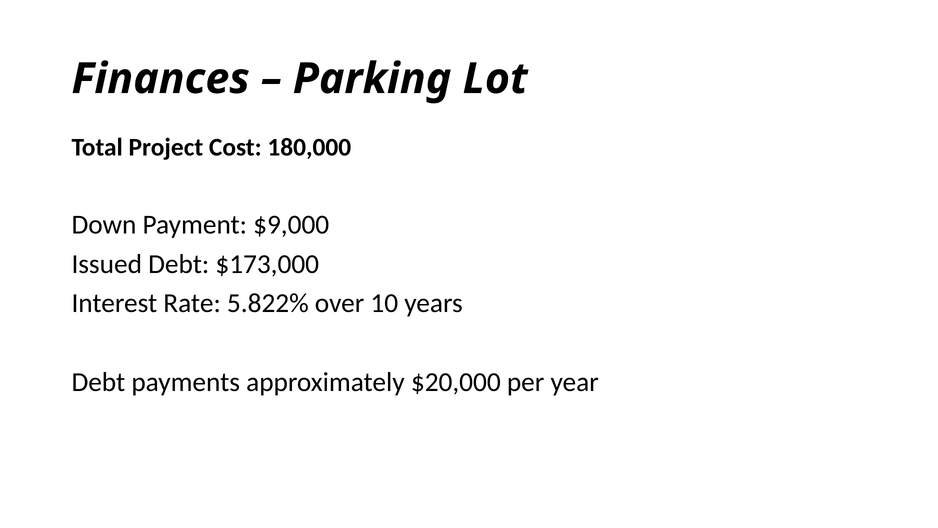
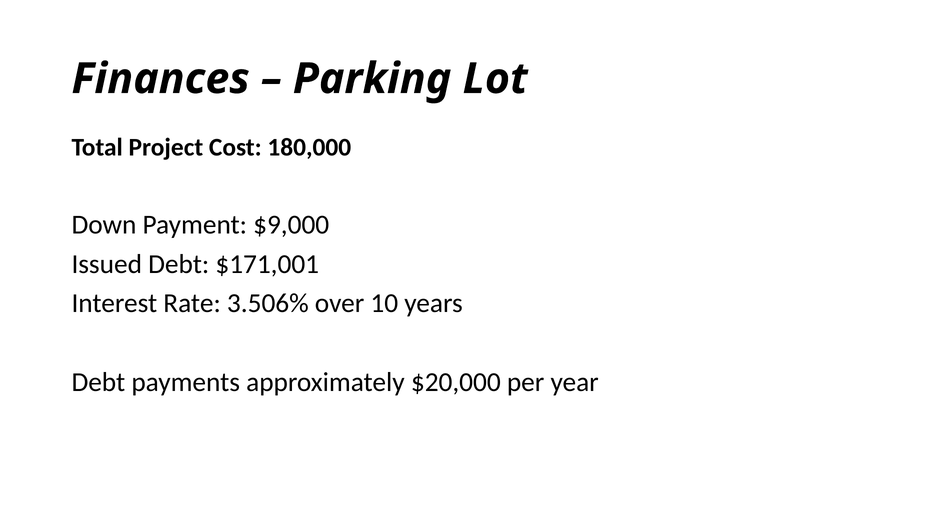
$173,000: $173,000 -> $171,001
5.822%: 5.822% -> 3.506%
